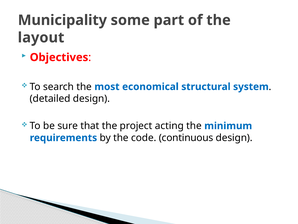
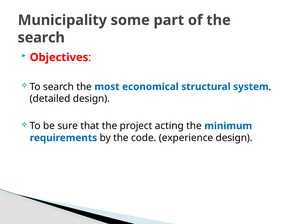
layout at (41, 38): layout -> search
continuous: continuous -> experience
